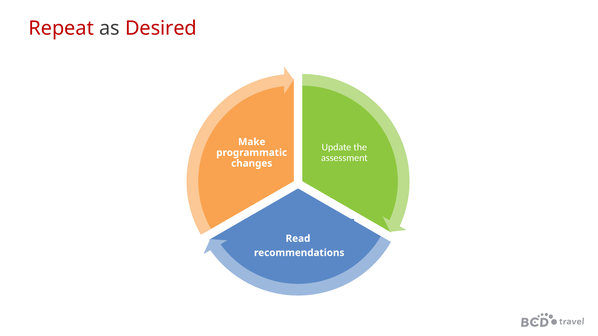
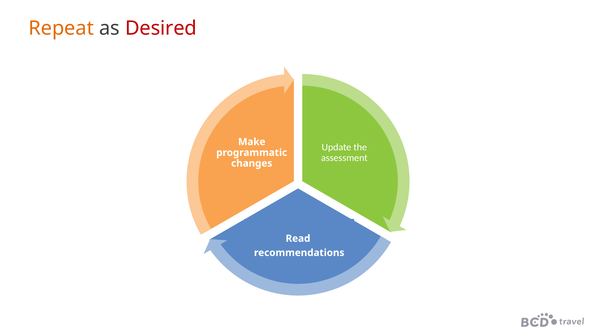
Repeat colour: red -> orange
